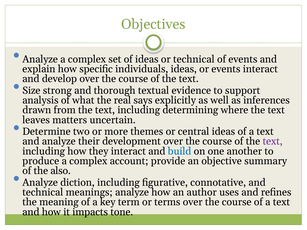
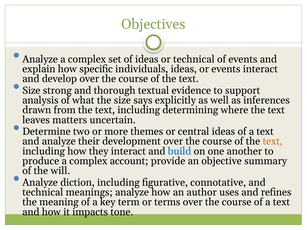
the real: real -> size
text at (273, 142) colour: purple -> orange
also: also -> will
